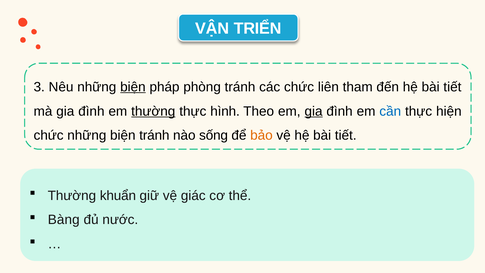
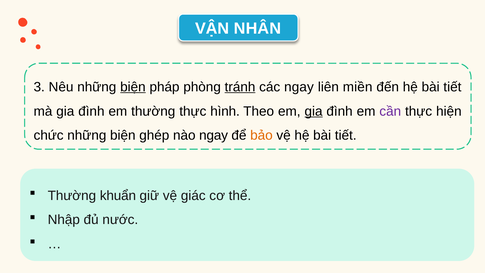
TRIỂN: TRIỂN -> NHÂN
tránh at (240, 87) underline: none -> present
các chức: chức -> ngay
tham: tham -> miền
thường at (153, 111) underline: present -> none
cần colour: blue -> purple
biện tránh: tránh -> ghép
nào sống: sống -> ngay
Bàng: Bàng -> Nhập
